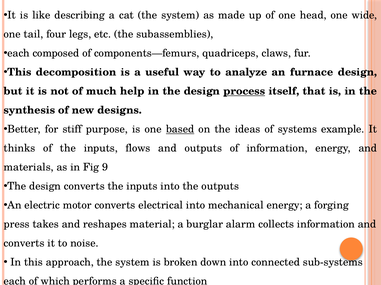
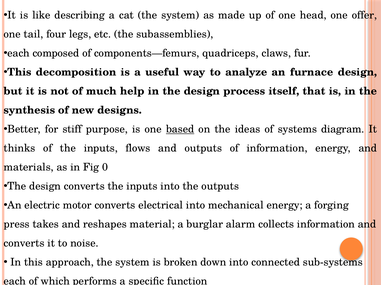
wide: wide -> offer
process underline: present -> none
example: example -> diagram
9: 9 -> 0
